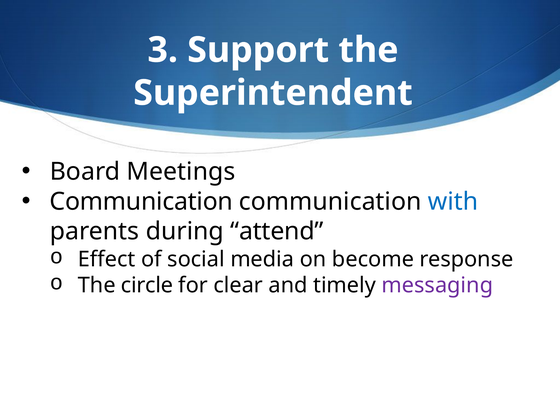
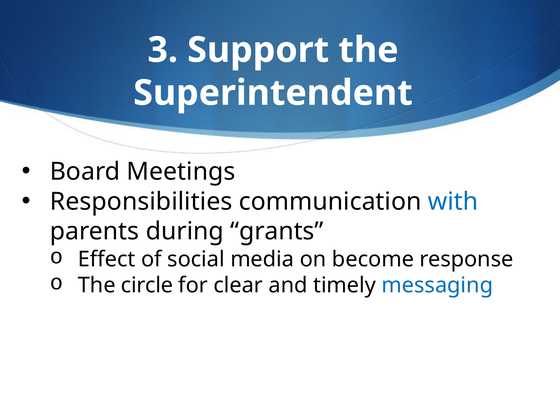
Communication at (141, 202): Communication -> Responsibilities
attend: attend -> grants
messaging colour: purple -> blue
